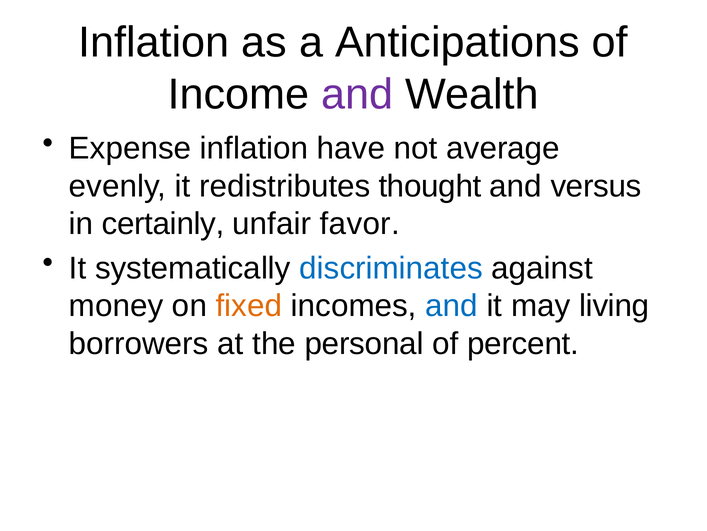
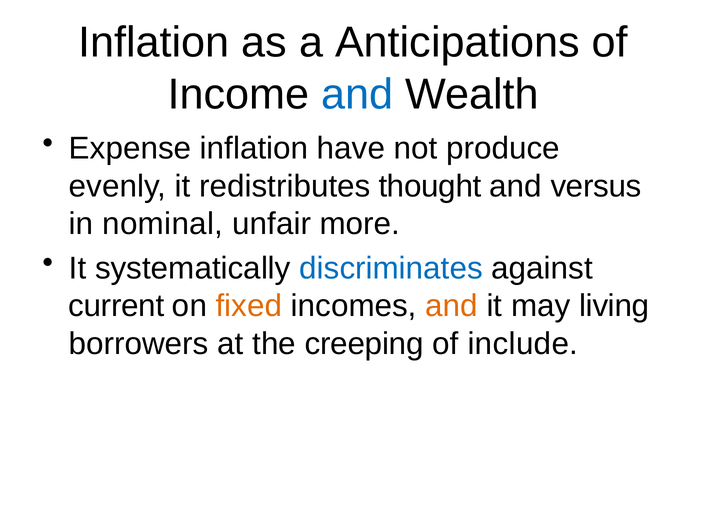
and at (357, 94) colour: purple -> blue
average: average -> produce
certainly: certainly -> nominal
favor: favor -> more
money: money -> current
and at (452, 305) colour: blue -> orange
personal: personal -> creeping
percent: percent -> include
